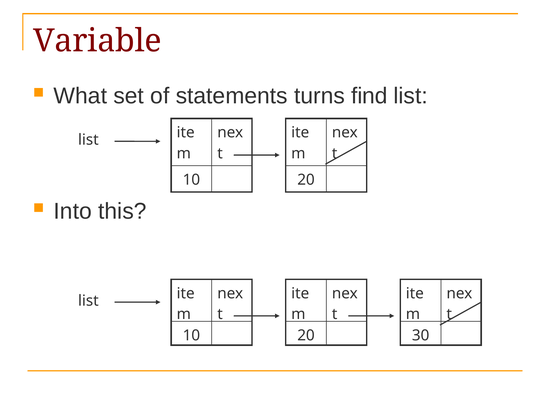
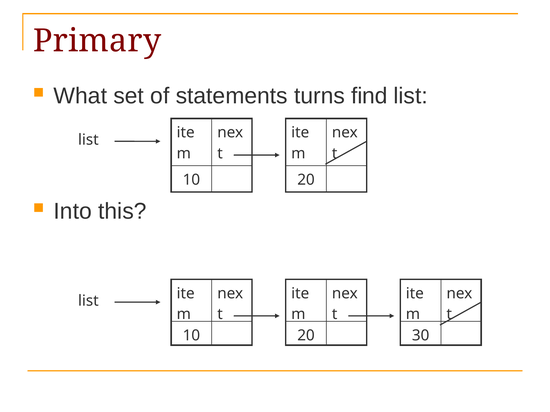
Variable: Variable -> Primary
